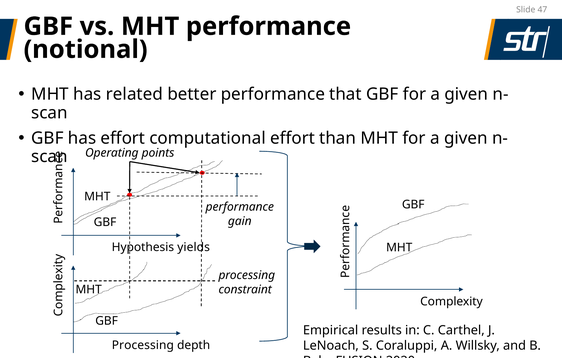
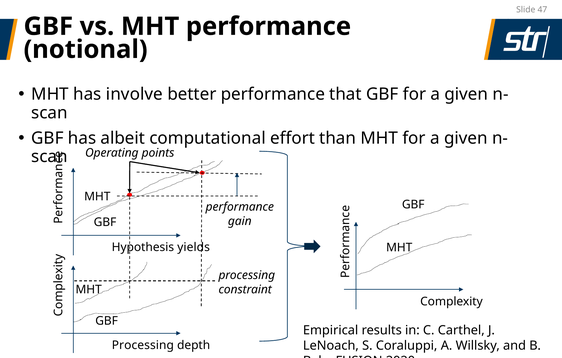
related: related -> involve
has effort: effort -> albeit
